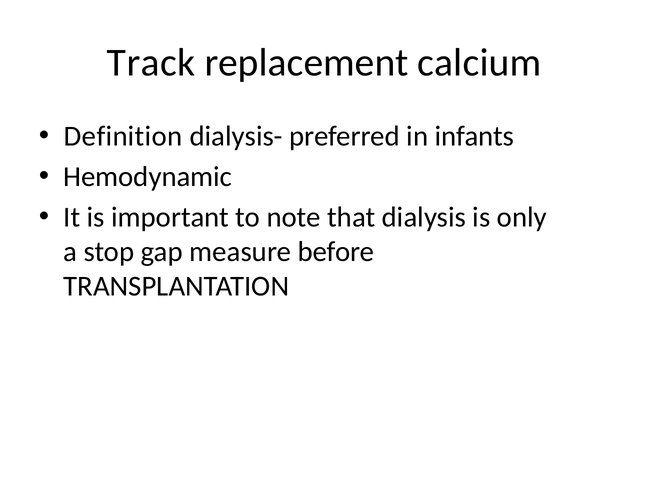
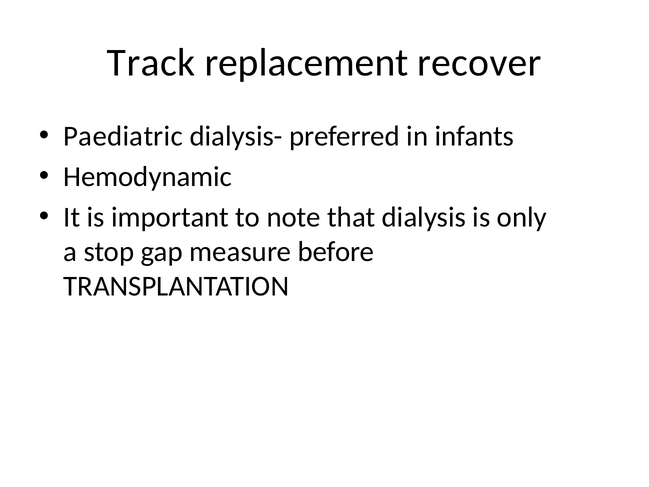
calcium: calcium -> recover
Definition: Definition -> Paediatric
